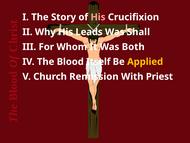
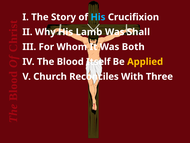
His at (98, 17) colour: pink -> light blue
Leads: Leads -> Lamb
Remission: Remission -> Reconciles
Priest: Priest -> Three
